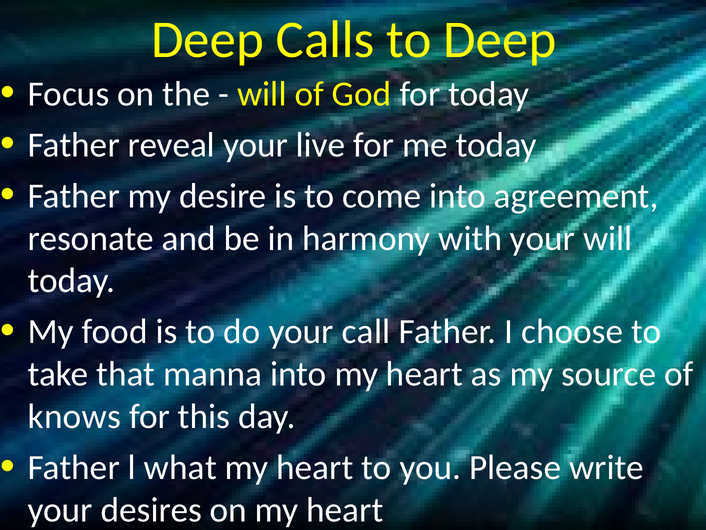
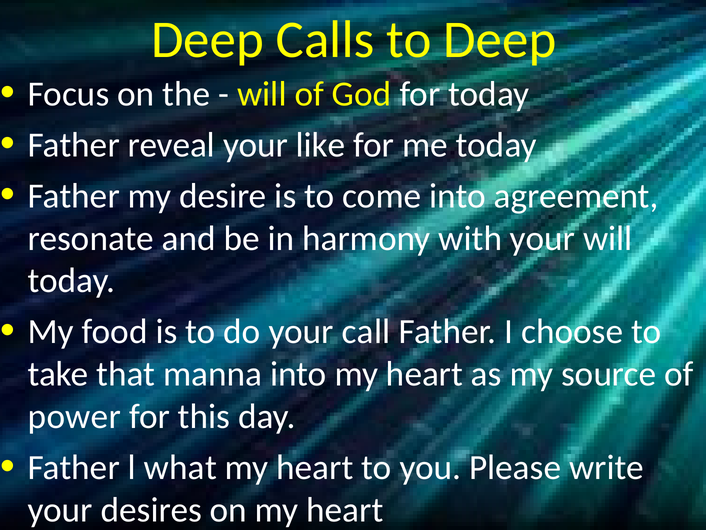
live: live -> like
knows: knows -> power
